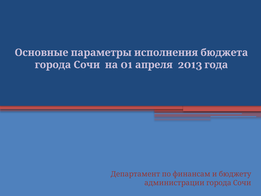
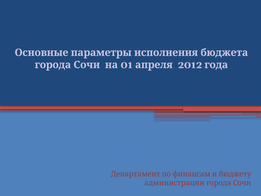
2013: 2013 -> 2012
